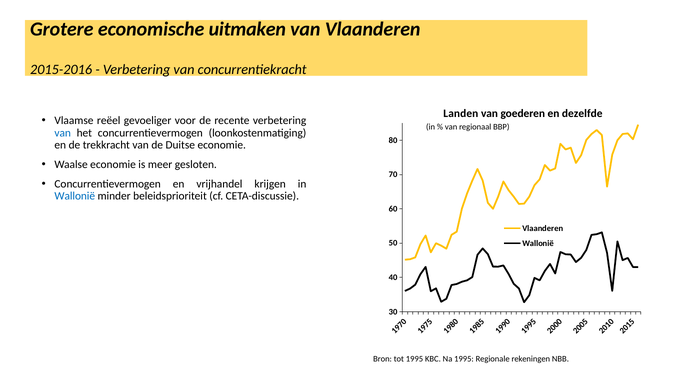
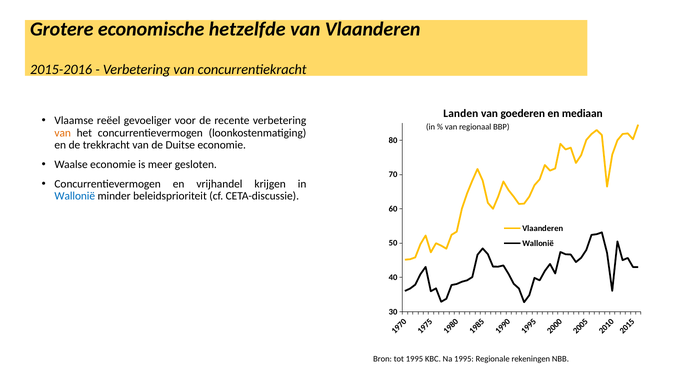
uitmaken: uitmaken -> hetzelfde
dezelfde: dezelfde -> mediaan
van at (63, 133) colour: blue -> orange
